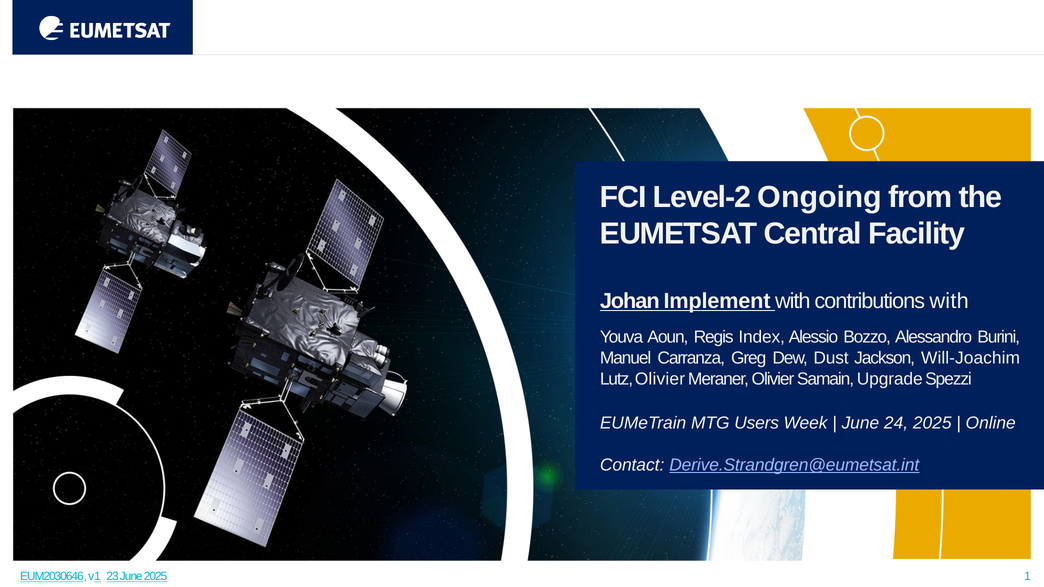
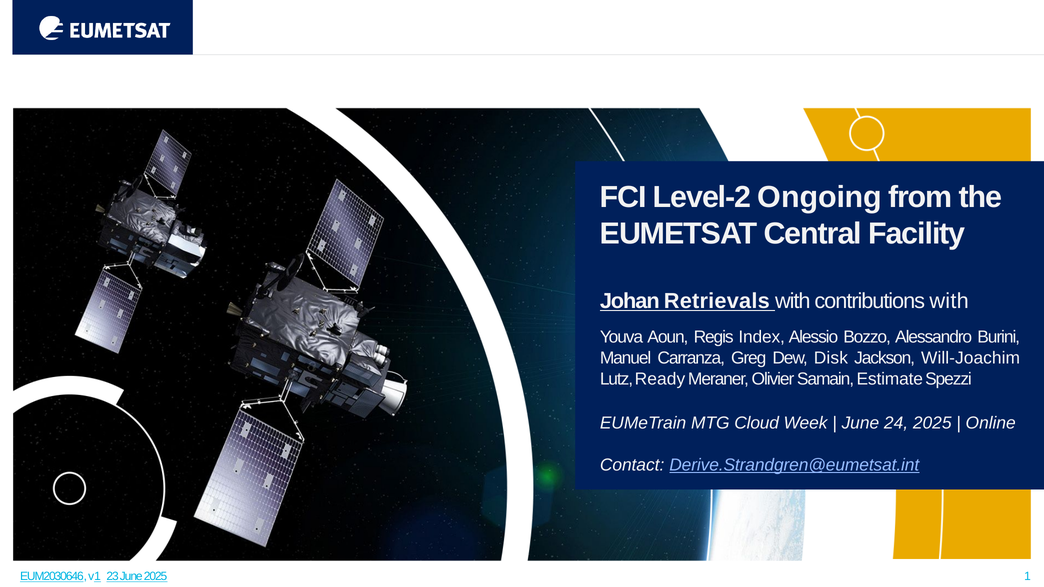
Implement: Implement -> Retrievals
Dust: Dust -> Disk
Lutz Olivier: Olivier -> Ready
Upgrade: Upgrade -> Estimate
Users: Users -> Cloud
